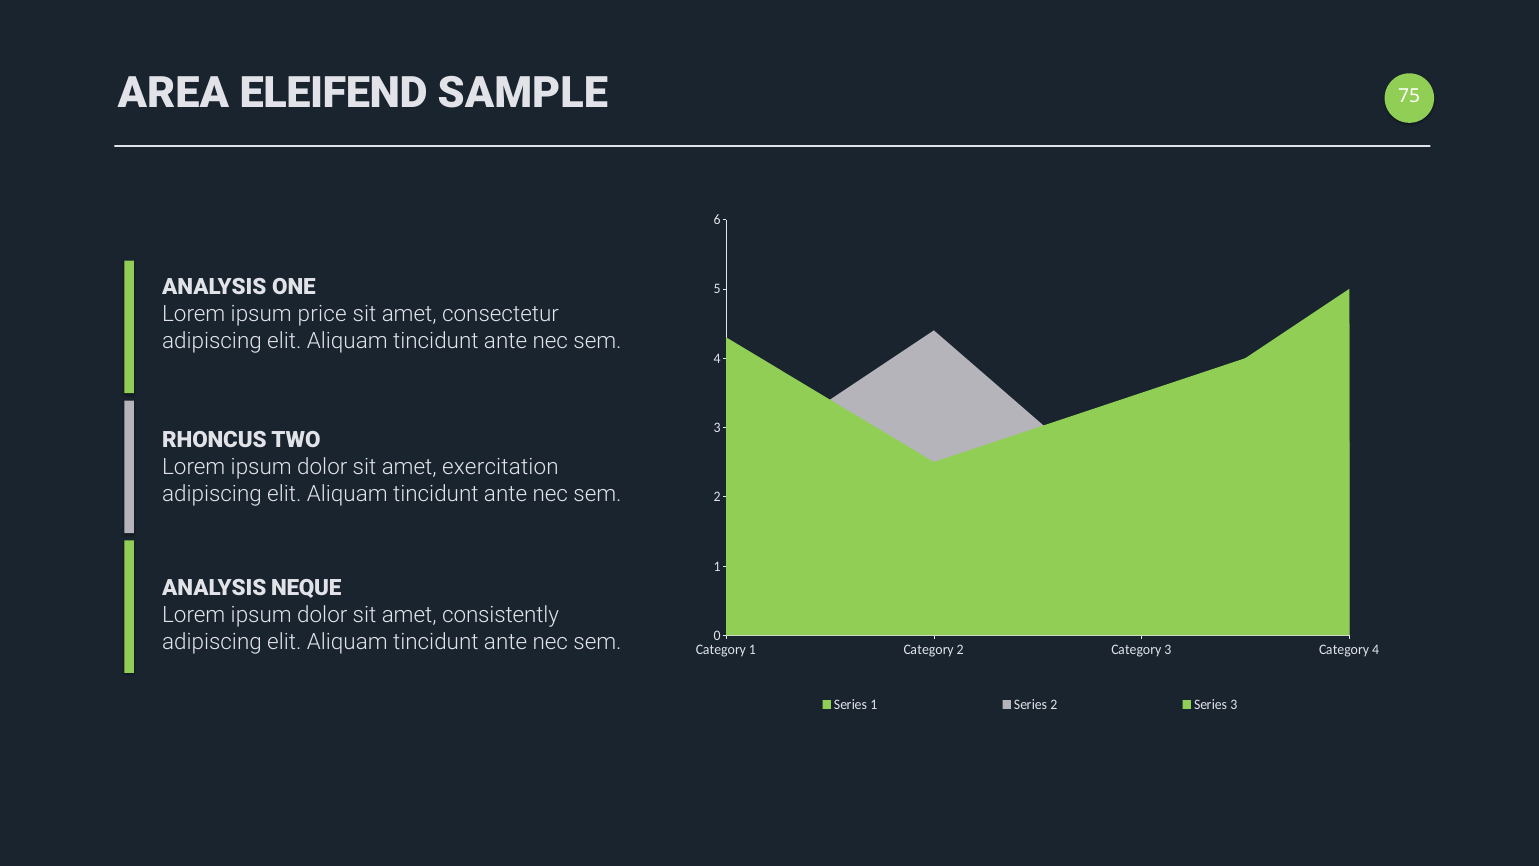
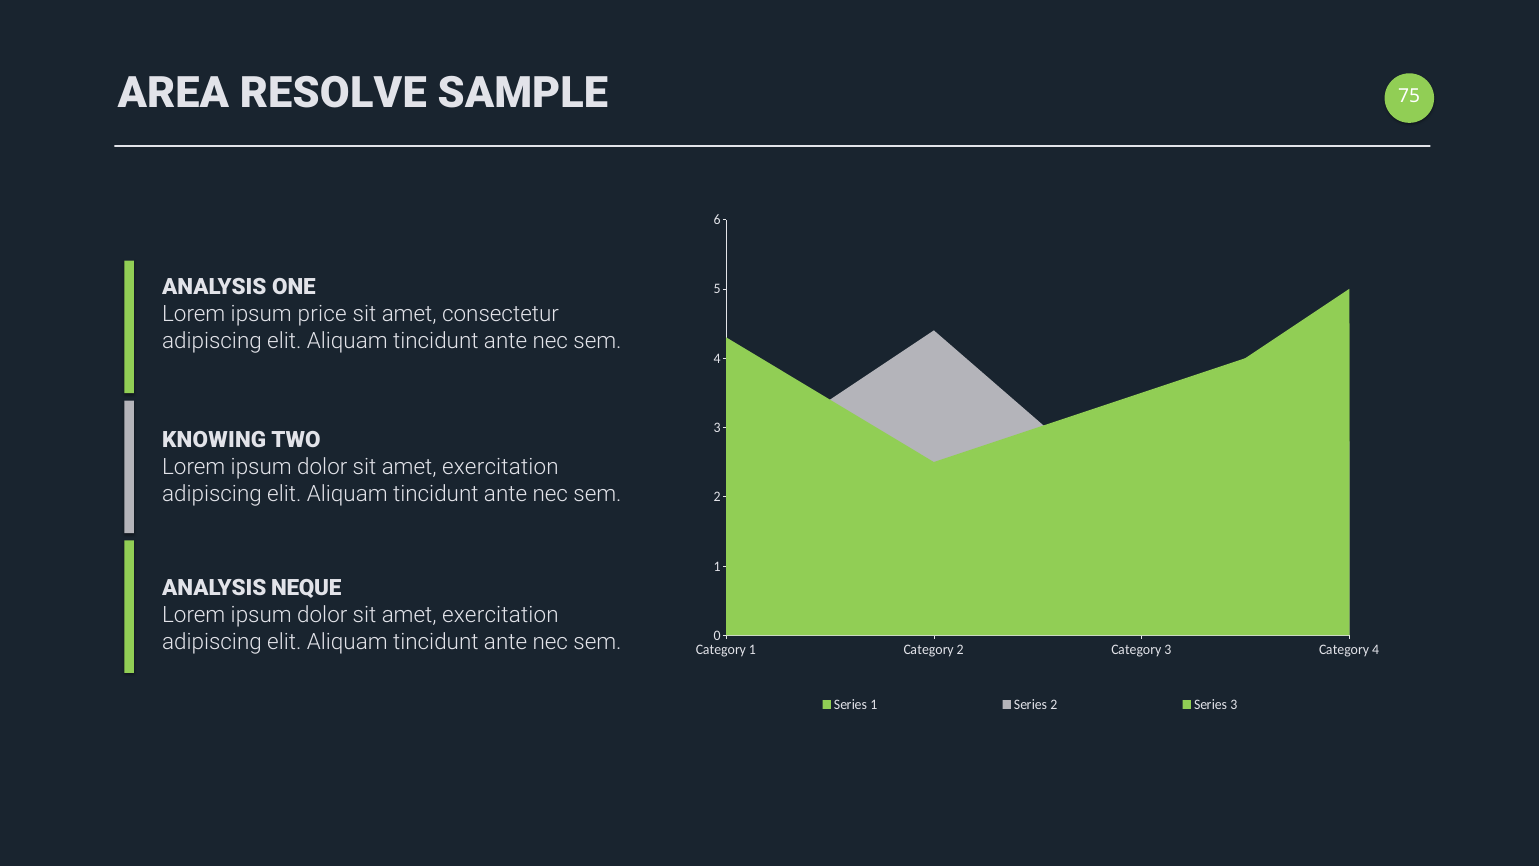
ELEIFEND: ELEIFEND -> RESOLVE
RHONCUS: RHONCUS -> KNOWING
consistently at (501, 615): consistently -> exercitation
